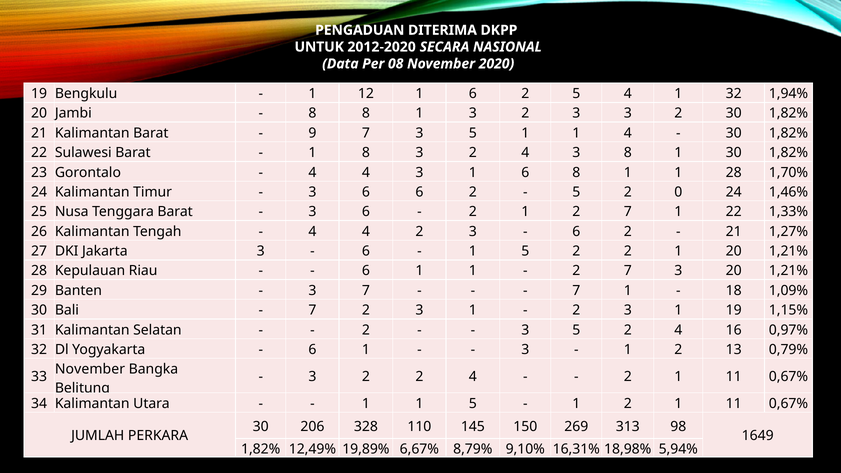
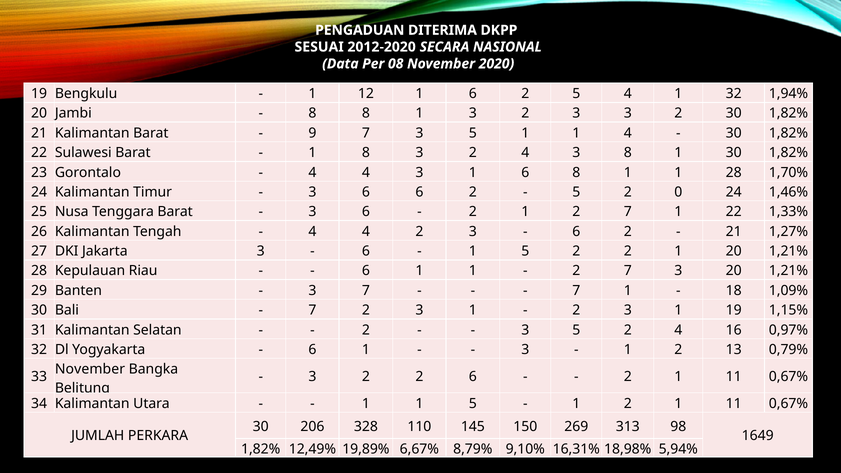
UNTUK: UNTUK -> SESUAI
2 2 4: 4 -> 6
